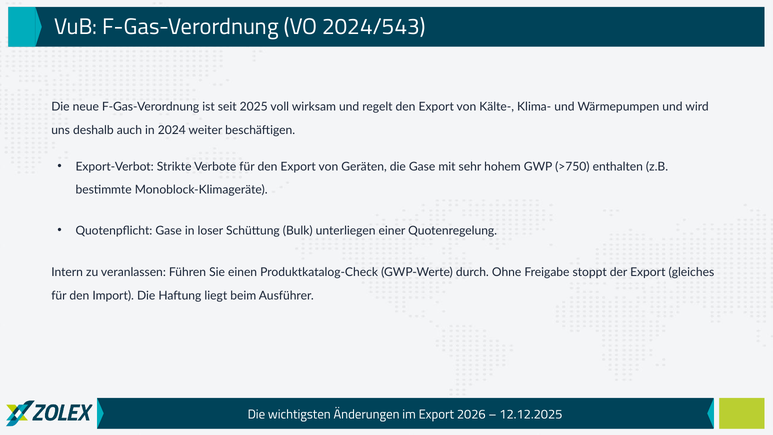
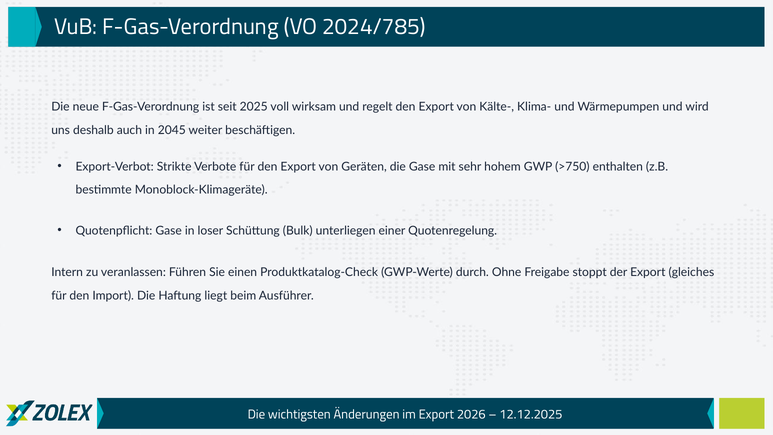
2024/543: 2024/543 -> 2024/785
2024: 2024 -> 2045
